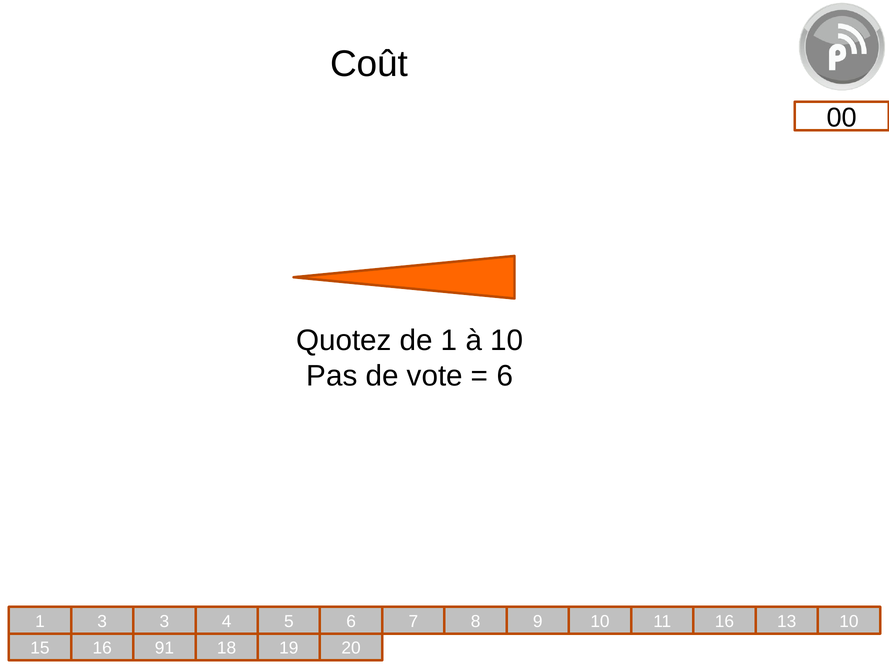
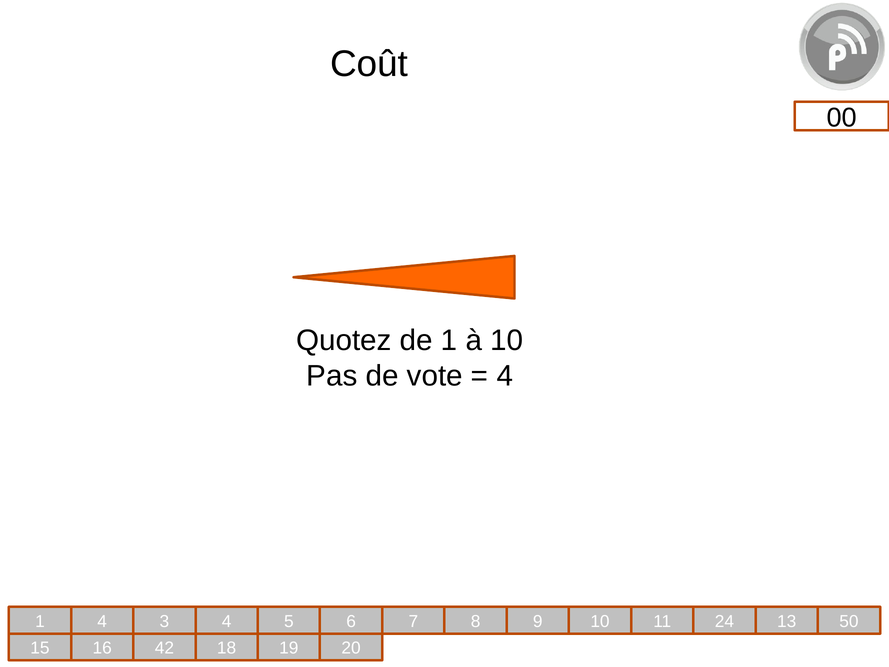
6 at (505, 376): 6 -> 4
1 3: 3 -> 4
11 16: 16 -> 24
13 10: 10 -> 50
91: 91 -> 42
